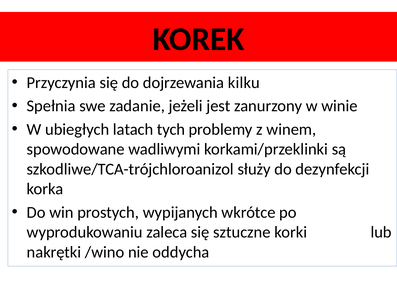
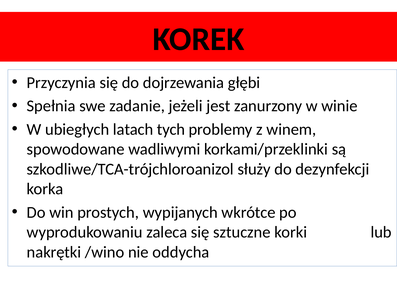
kilku: kilku -> głębi
